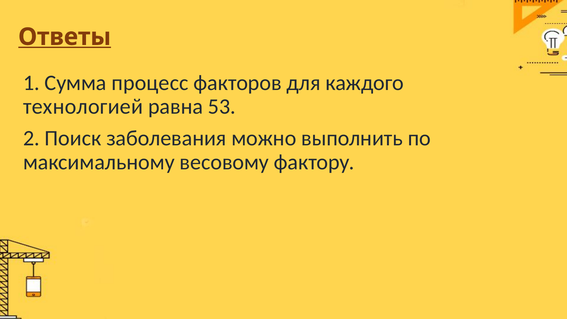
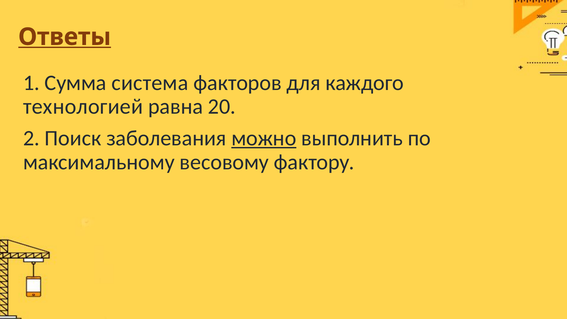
процесс: процесс -> система
53: 53 -> 20
можно underline: none -> present
